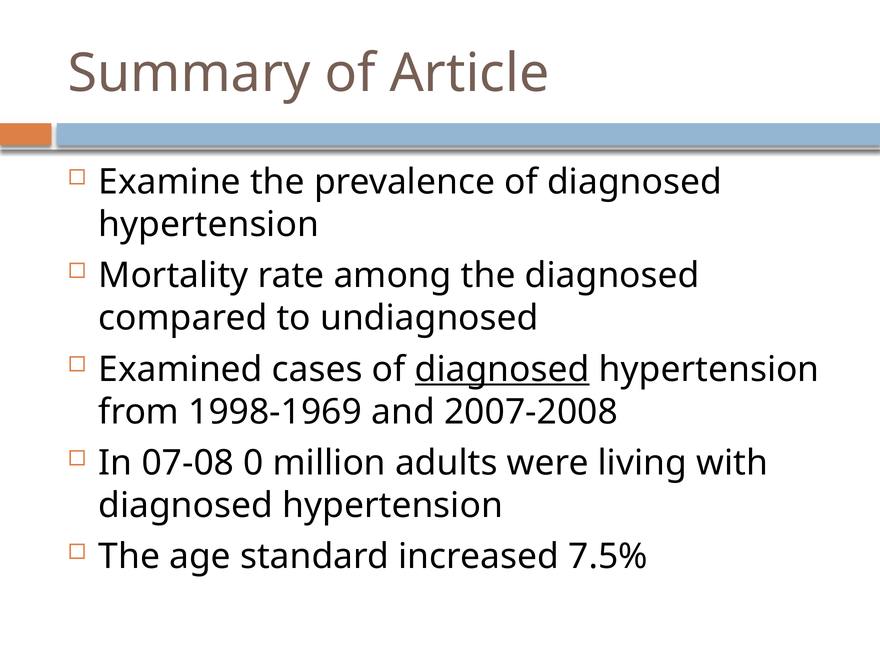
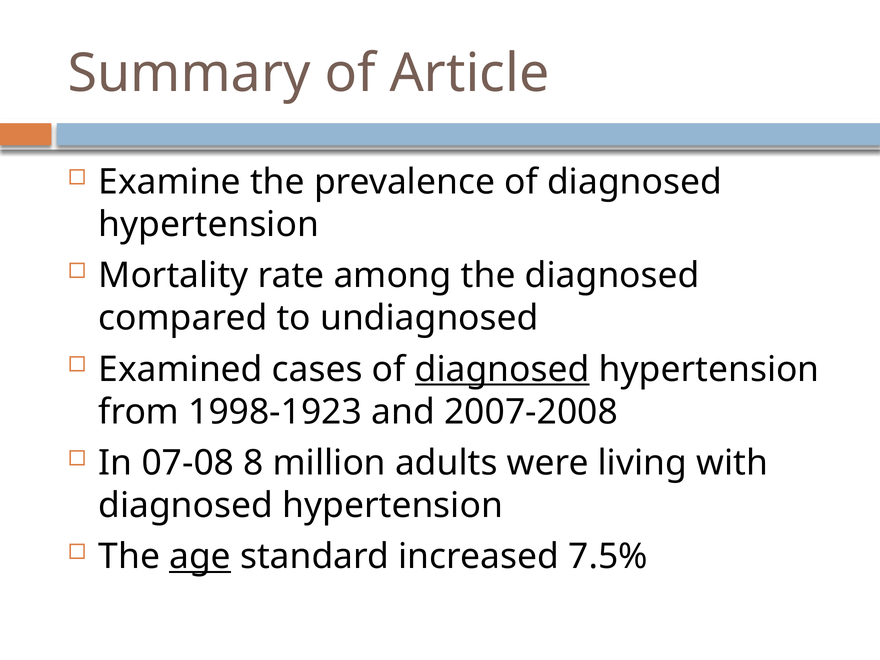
1998-1969: 1998-1969 -> 1998-1923
0: 0 -> 8
age underline: none -> present
